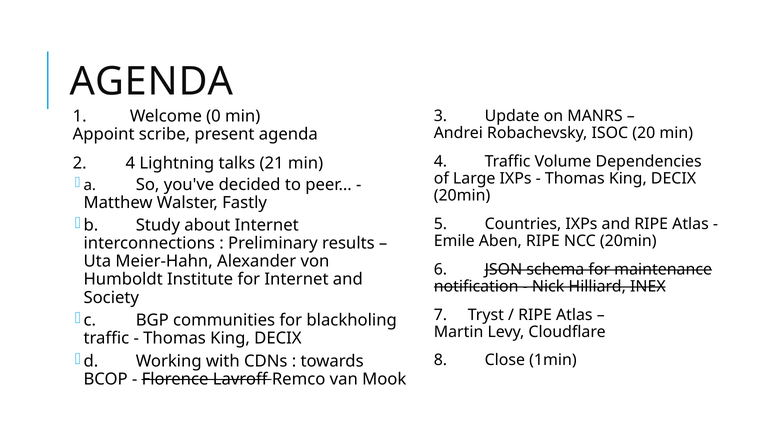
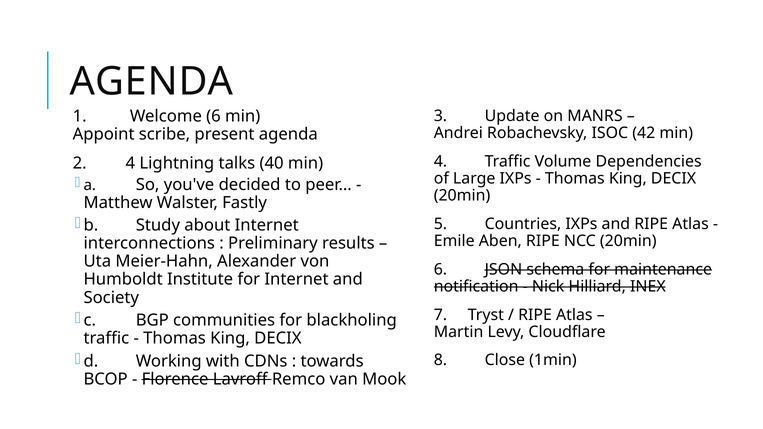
Welcome 0: 0 -> 6
20: 20 -> 42
21: 21 -> 40
